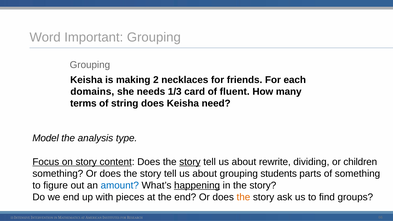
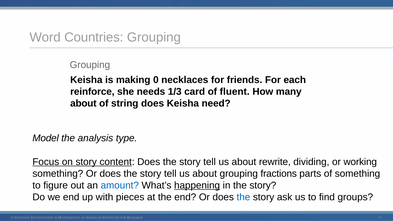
Important: Important -> Countries
2: 2 -> 0
domains: domains -> reinforce
terms at (83, 103): terms -> about
story at (190, 162) underline: present -> none
children: children -> working
students: students -> fractions
the at (243, 197) colour: orange -> blue
